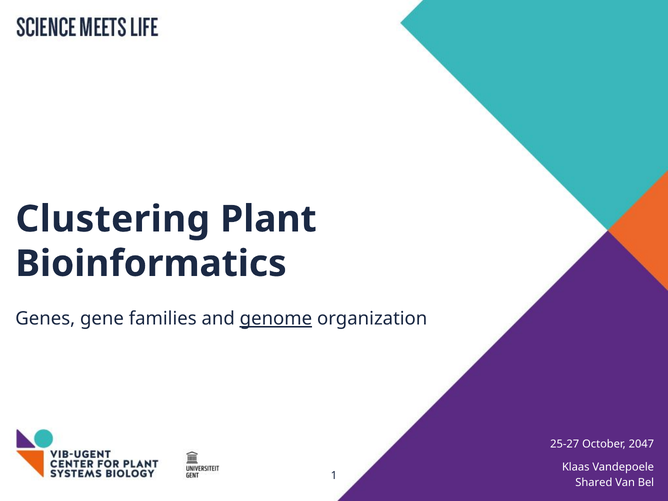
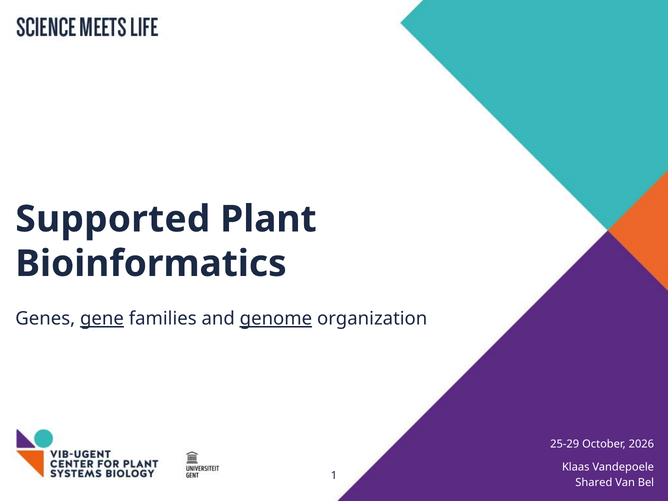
Clustering: Clustering -> Supported
gene underline: none -> present
25-27: 25-27 -> 25-29
2047: 2047 -> 2026
